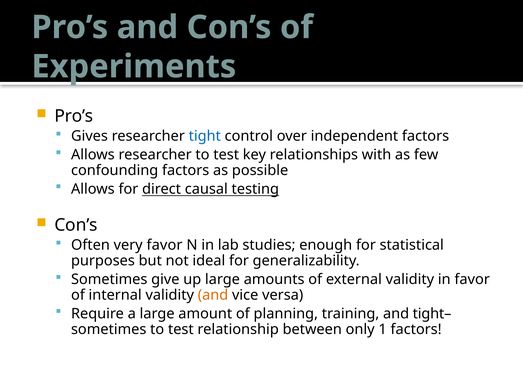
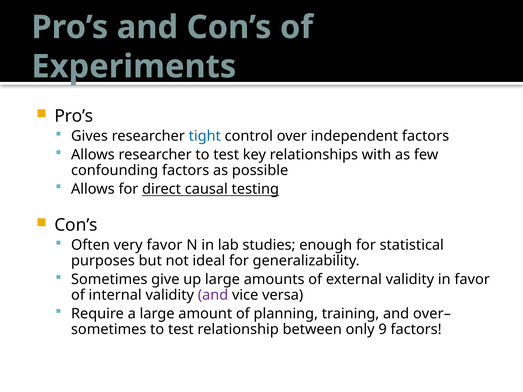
and at (213, 295) colour: orange -> purple
tight–: tight– -> over–
1: 1 -> 9
